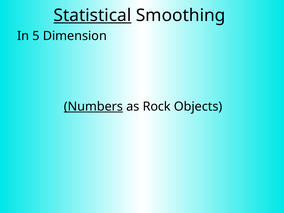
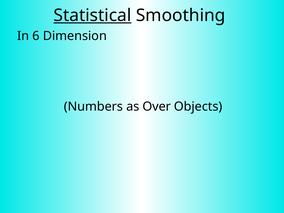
5: 5 -> 6
Numbers underline: present -> none
Rock: Rock -> Over
